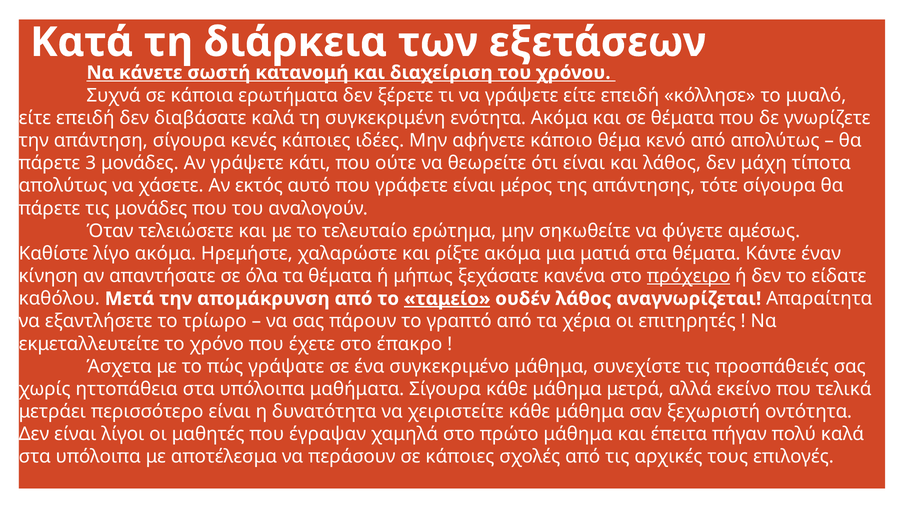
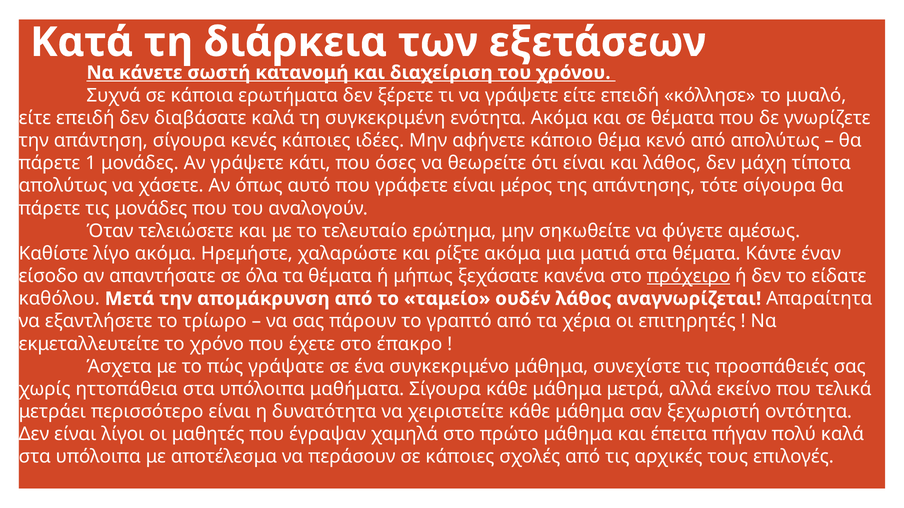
3: 3 -> 1
ούτε: ούτε -> όσες
εκτός: εκτός -> όπως
κίνηση: κίνηση -> είσοδο
ταμείο underline: present -> none
